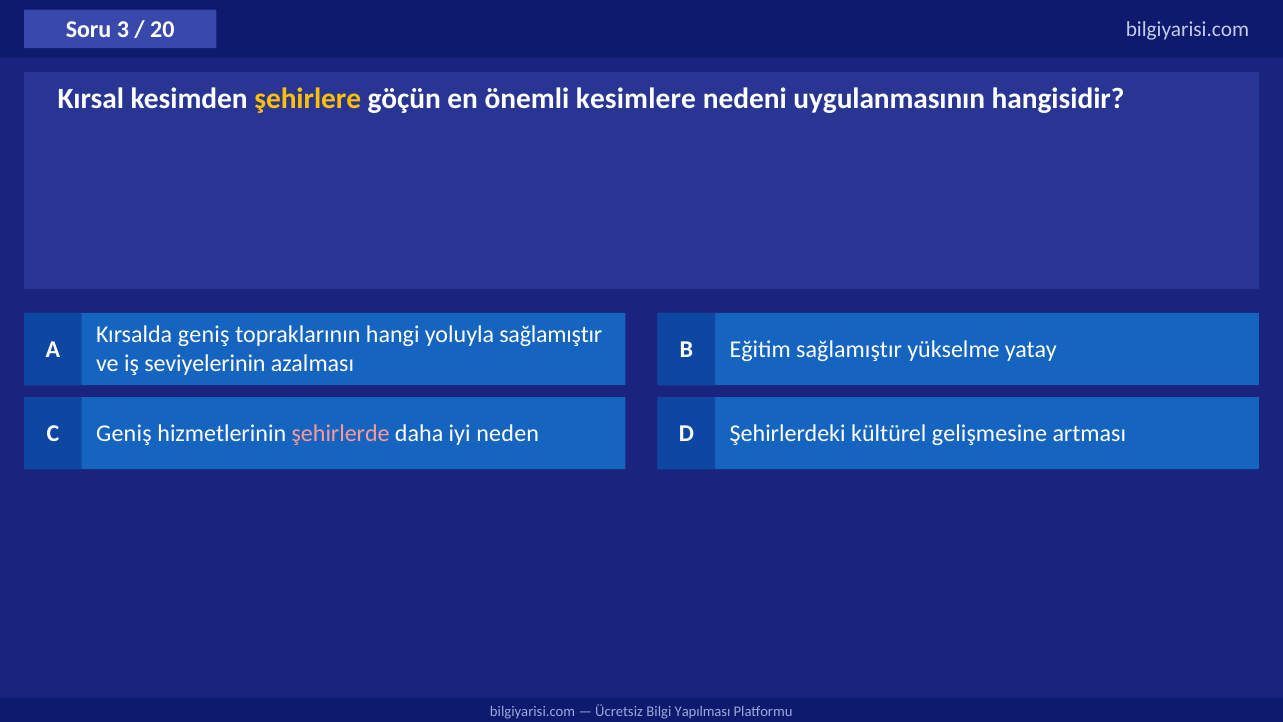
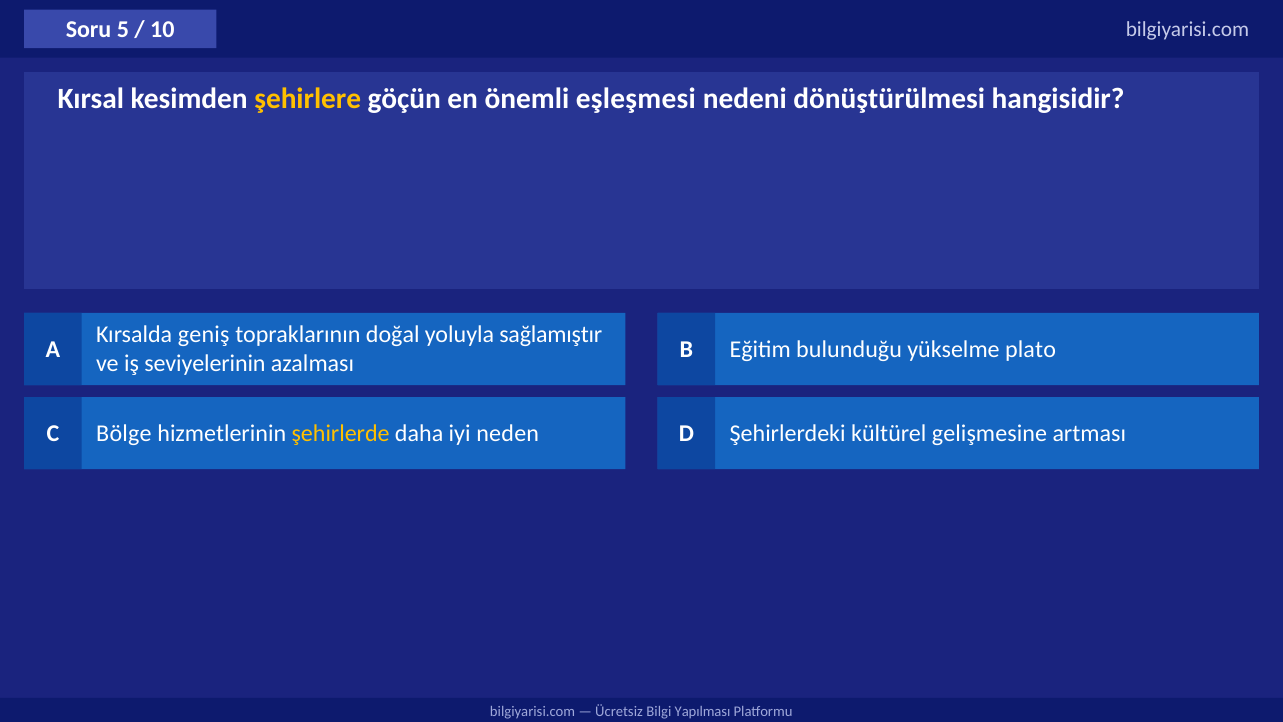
3: 3 -> 5
20: 20 -> 10
kesimlere: kesimlere -> eşleşmesi
uygulanmasının: uygulanmasının -> dönüştürülmesi
hangi: hangi -> doğal
Eğitim sağlamıştır: sağlamıştır -> bulunduğu
yatay: yatay -> plato
C Geniş: Geniş -> Bölge
şehirlerde colour: pink -> yellow
